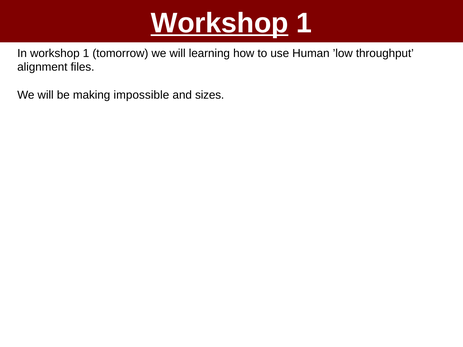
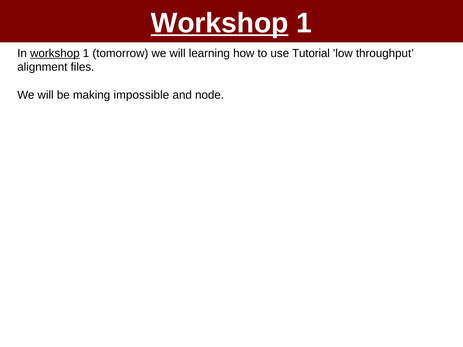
workshop at (55, 53) underline: none -> present
Human: Human -> Tutorial
sizes: sizes -> node
